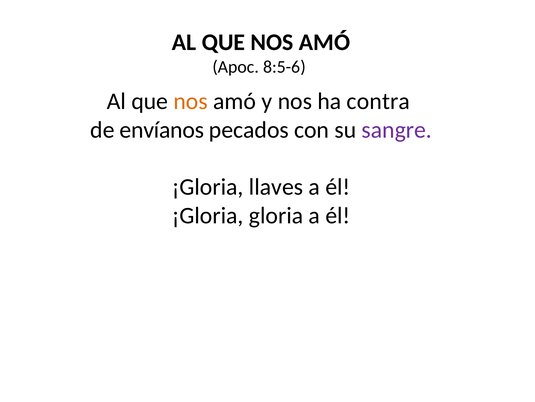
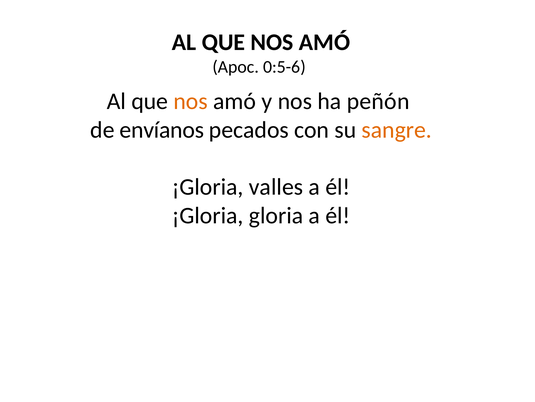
8:5-6: 8:5-6 -> 0:5-6
contra: contra -> peñón
sangre colour: purple -> orange
llaves: llaves -> valles
